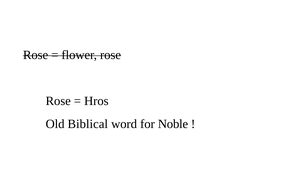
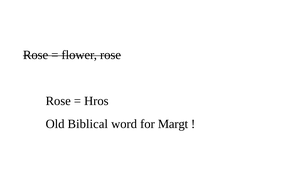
Noble: Noble -> Margt
